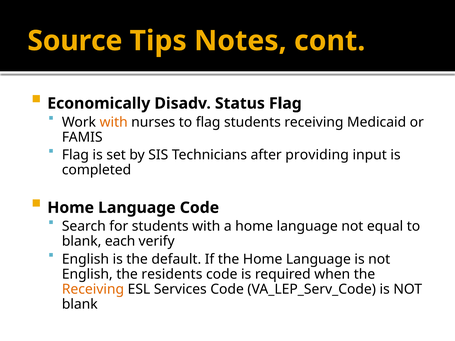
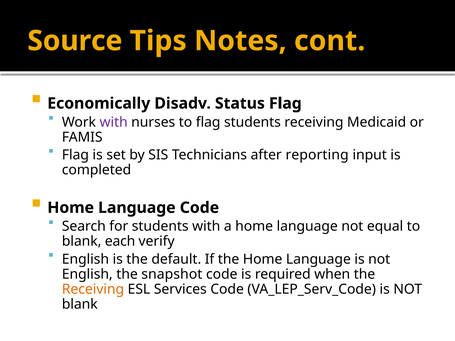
with at (114, 122) colour: orange -> purple
providing: providing -> reporting
residents: residents -> snapshot
